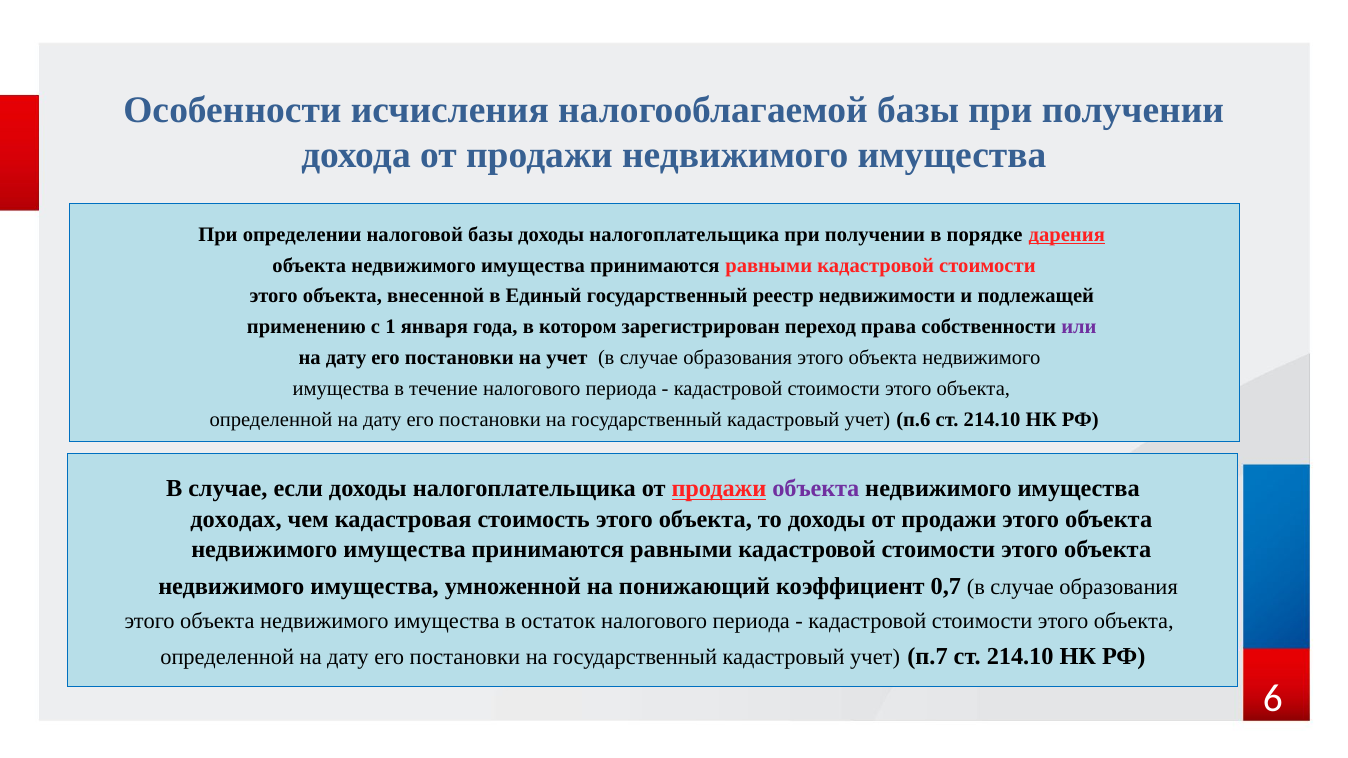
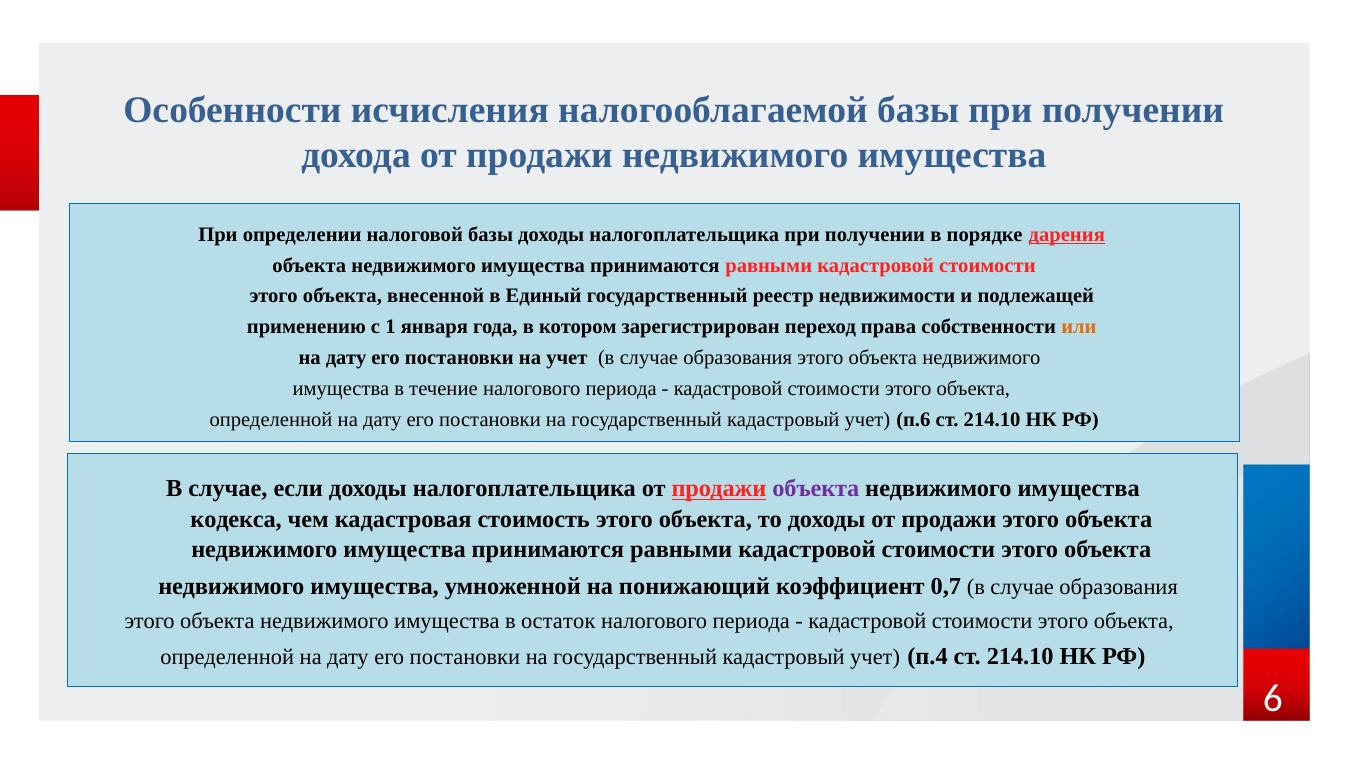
или colour: purple -> orange
доходах: доходах -> кодекса
п.7: п.7 -> п.4
